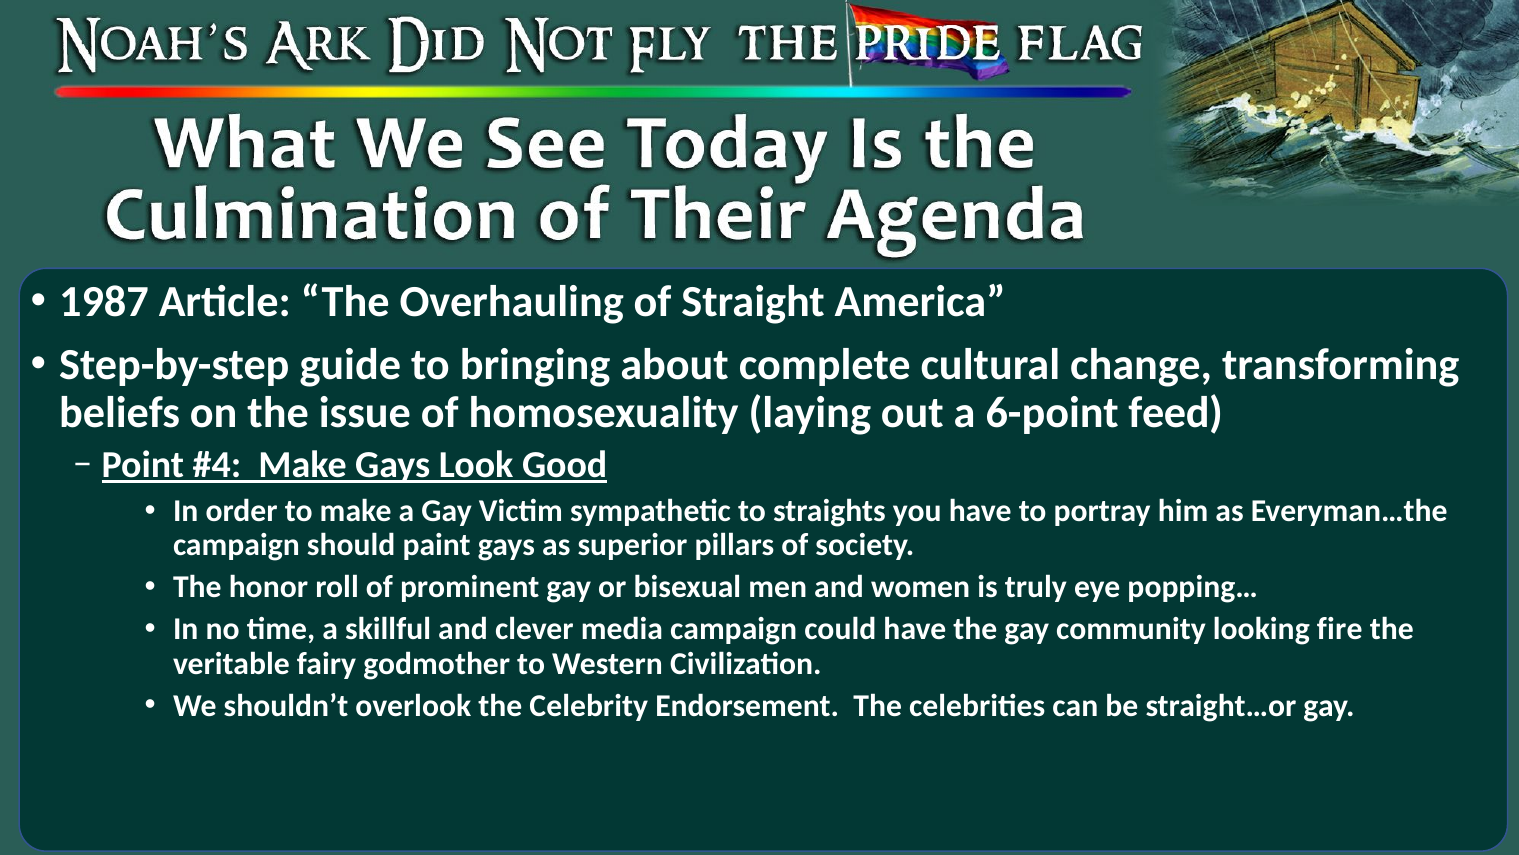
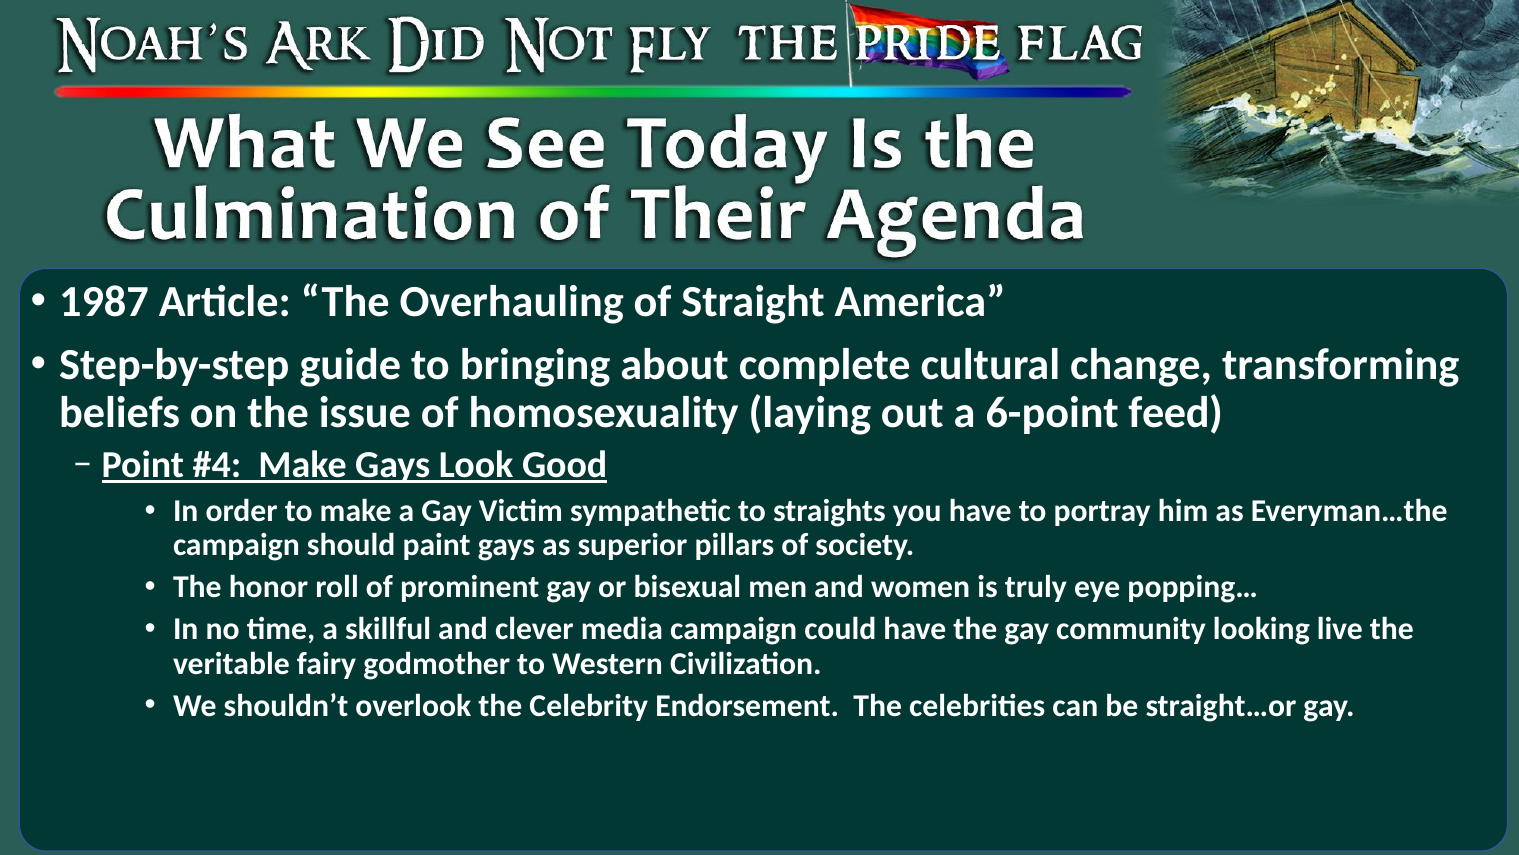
fire: fire -> live
